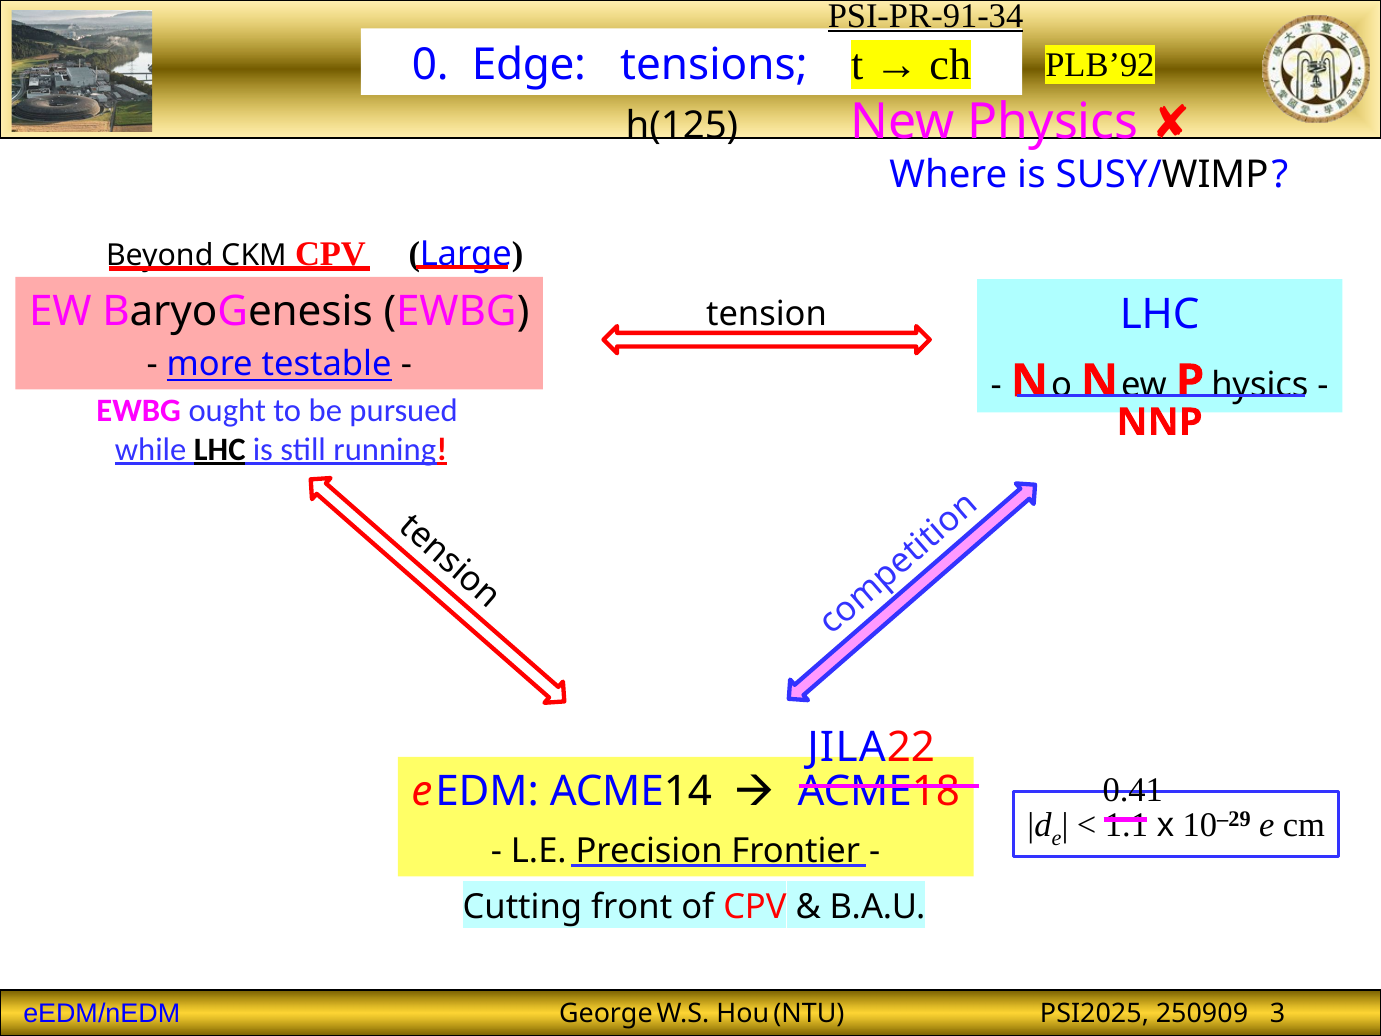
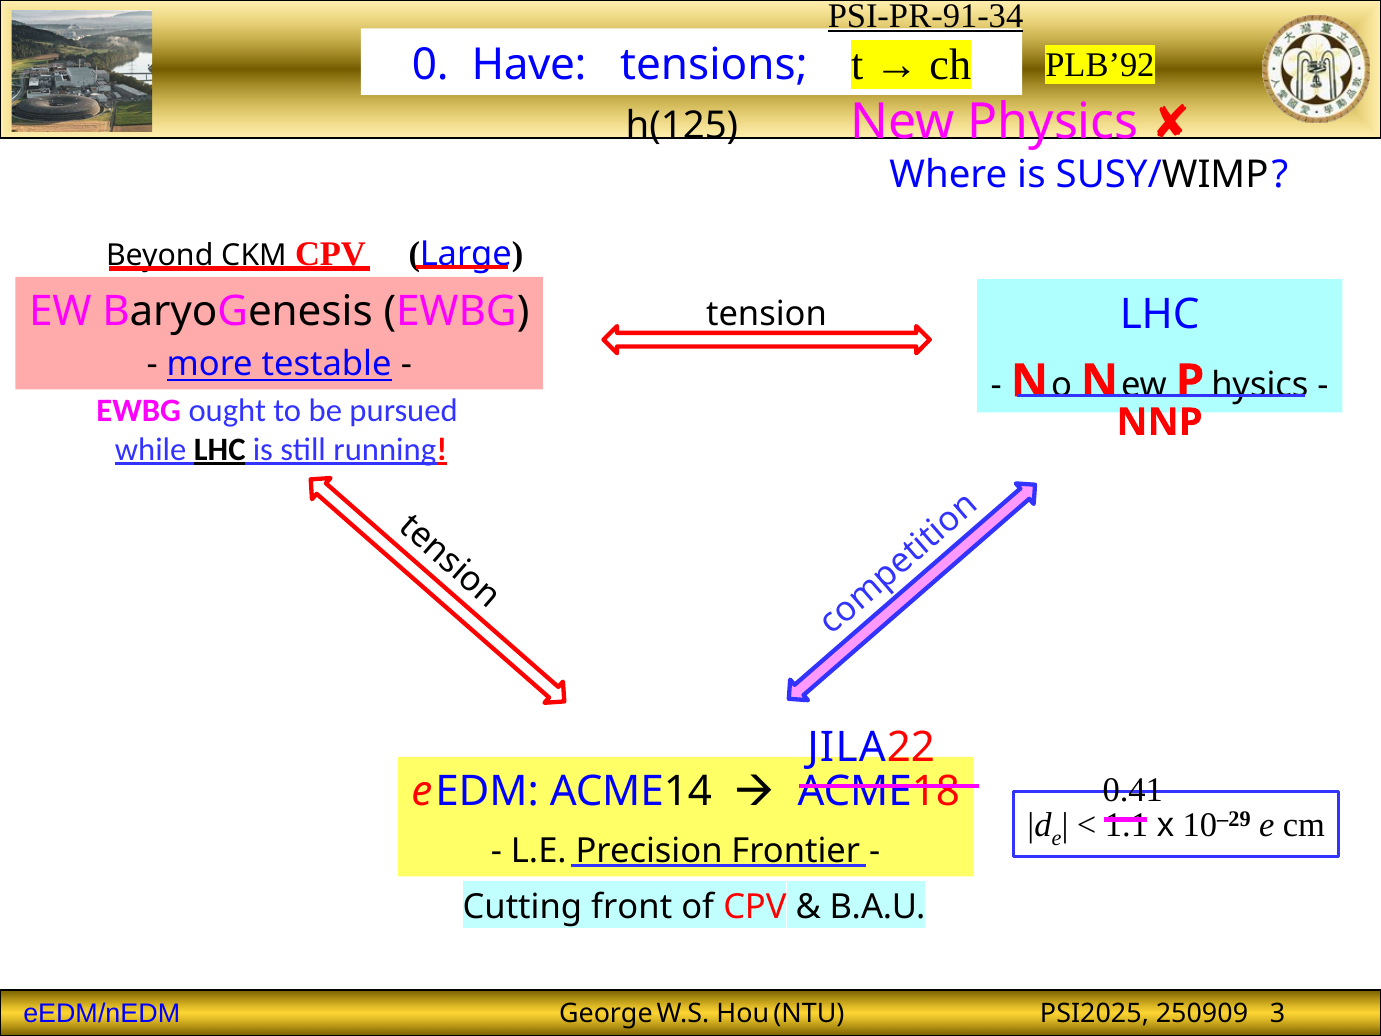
Edge: Edge -> Have
